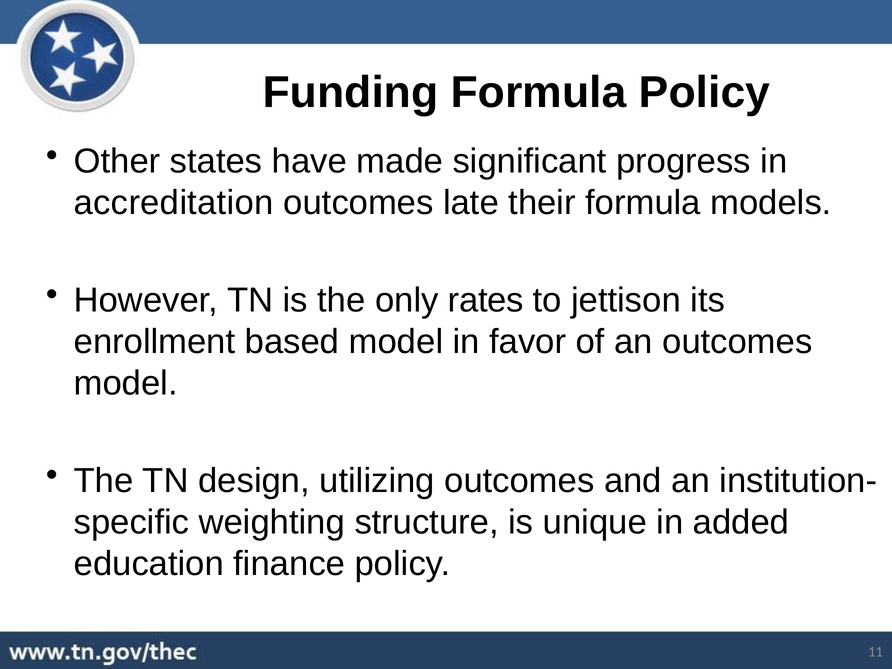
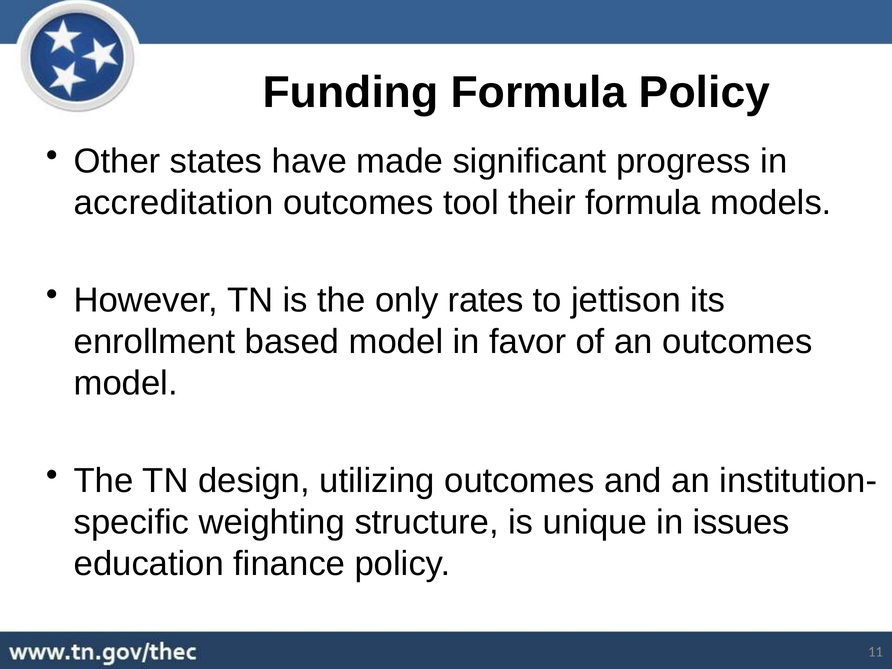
late: late -> tool
added: added -> issues
